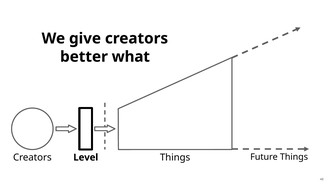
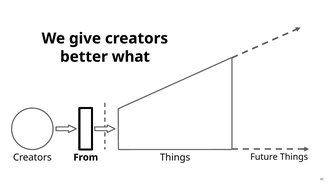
Level: Level -> From
